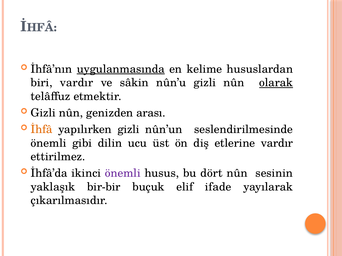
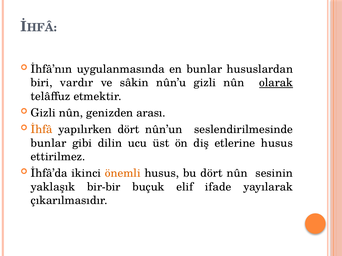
uygulanmasında underline: present -> none
en kelime: kelime -> bunlar
yapılırken gizli: gizli -> dört
önemli at (49, 143): önemli -> bunlar
etlerine vardır: vardır -> husus
önemli at (123, 173) colour: purple -> orange
